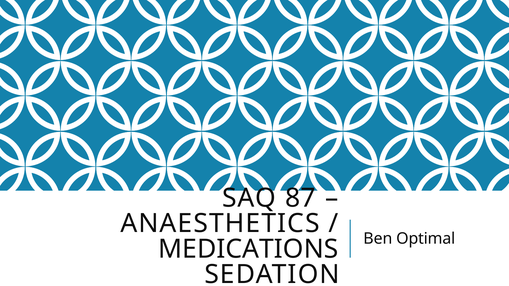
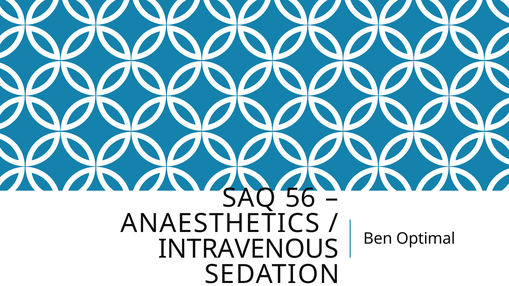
87: 87 -> 56
MEDICATIONS: MEDICATIONS -> INTRAVENOUS
